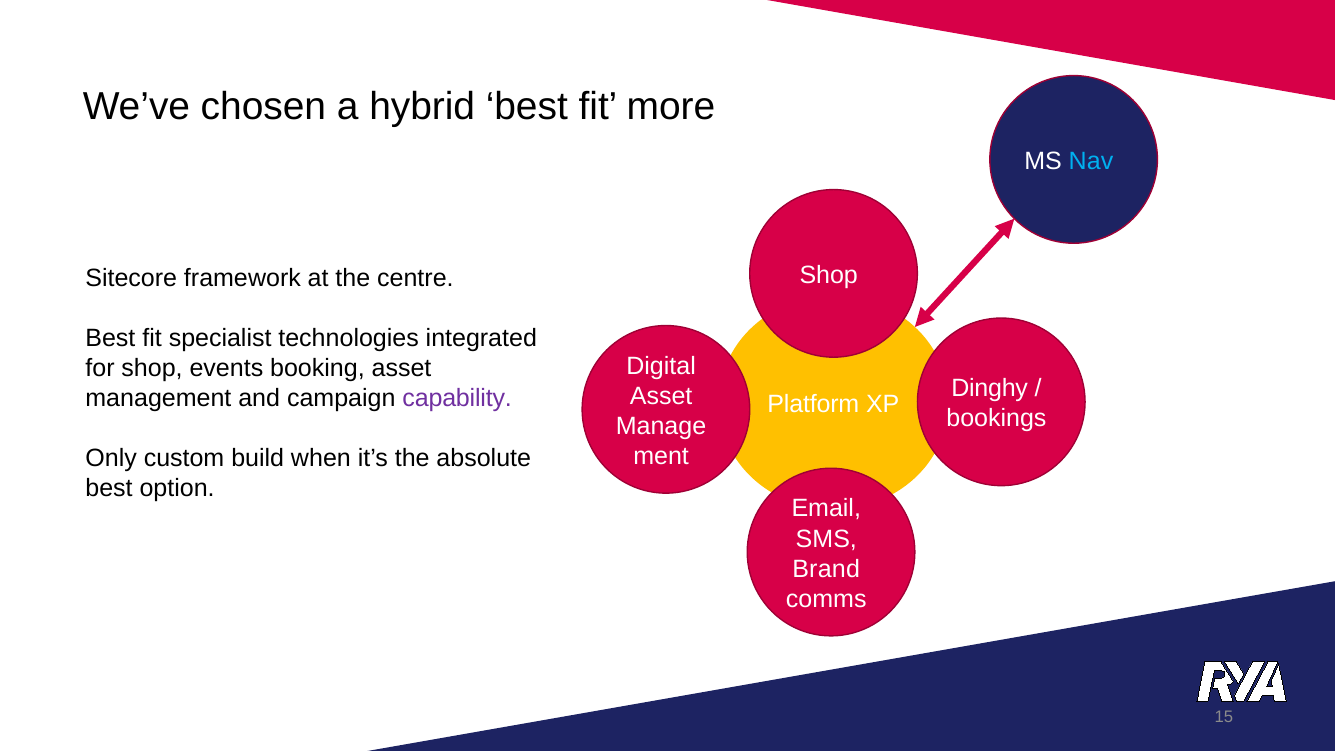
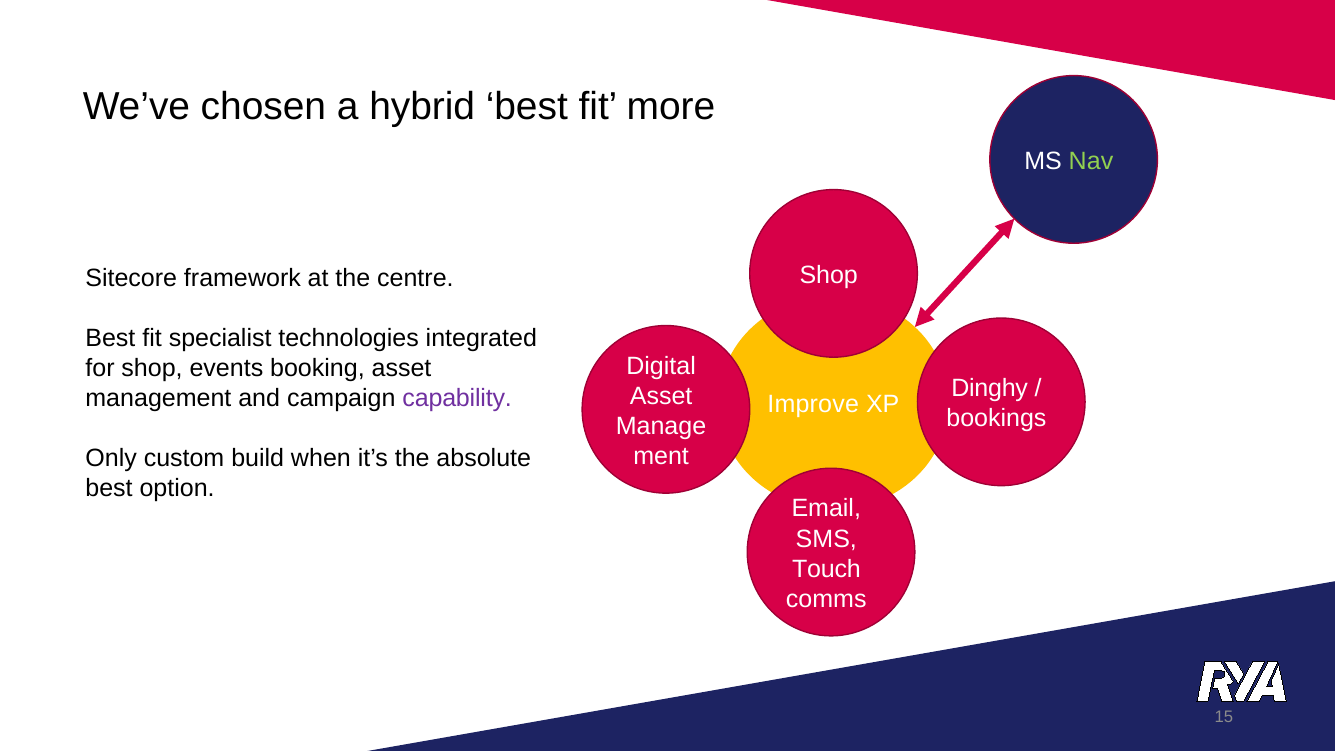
Nav colour: light blue -> light green
Platform: Platform -> Improve
Brand: Brand -> Touch
